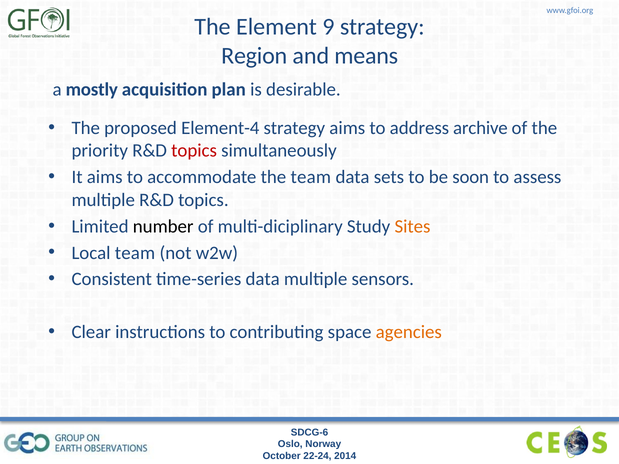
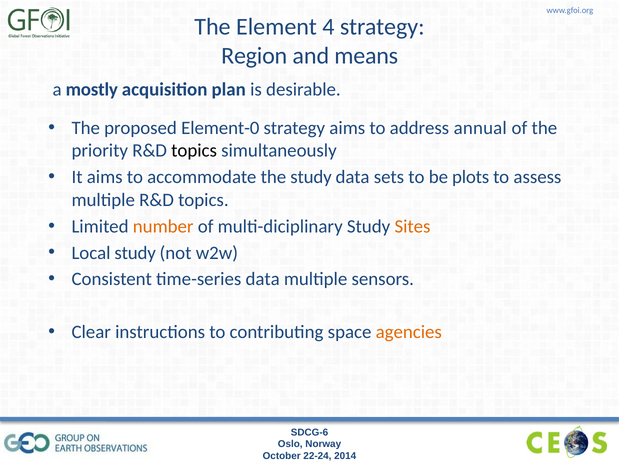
9: 9 -> 4
Element-4: Element-4 -> Element-0
archive: archive -> annual
topics at (194, 151) colour: red -> black
the team: team -> study
soon: soon -> plots
number colour: black -> orange
Local team: team -> study
